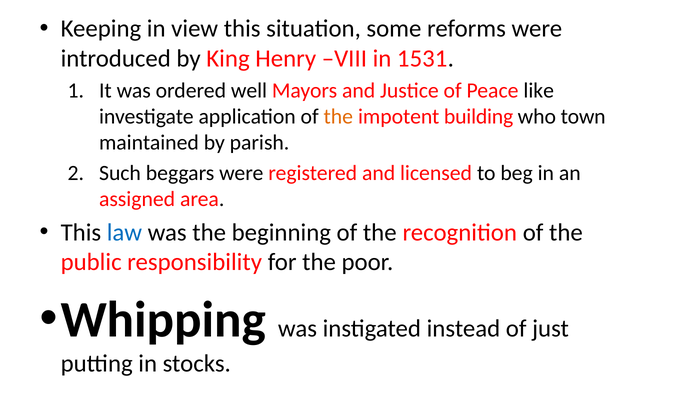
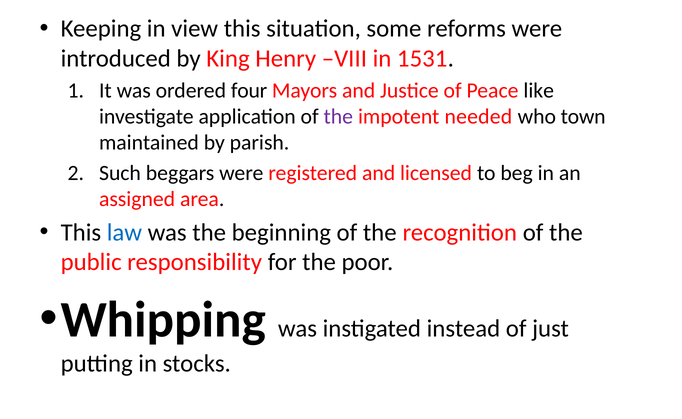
well: well -> four
the at (338, 117) colour: orange -> purple
building: building -> needed
